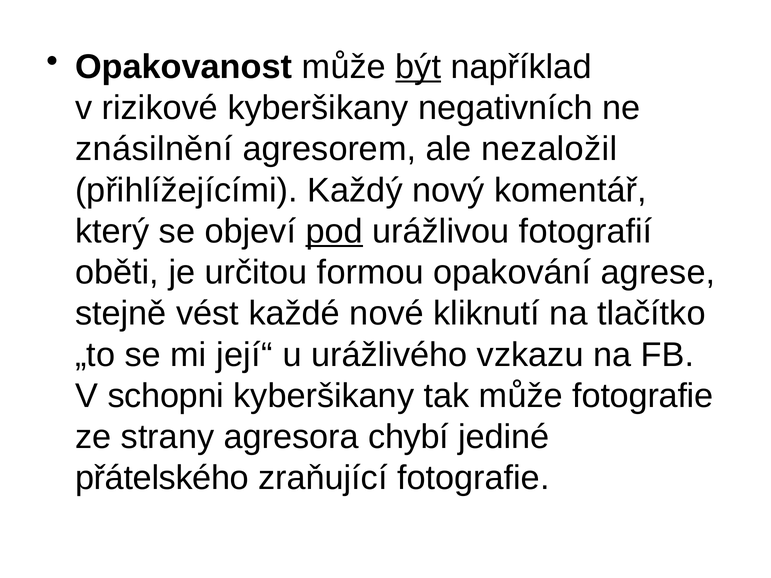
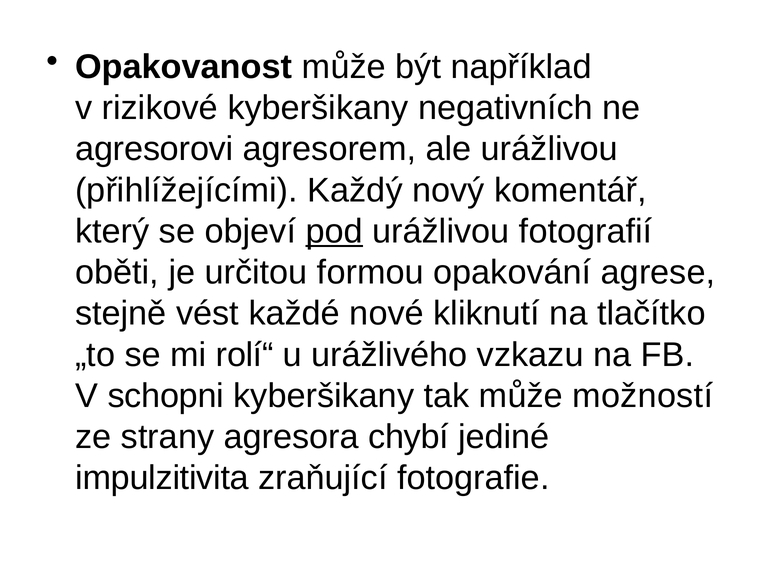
být underline: present -> none
znásilnění: znásilnění -> agresorovi
ale nezaložil: nezaložil -> urážlivou
její“: její“ -> rolí“
může fotografie: fotografie -> možností
přátelského: přátelského -> impulzitivita
